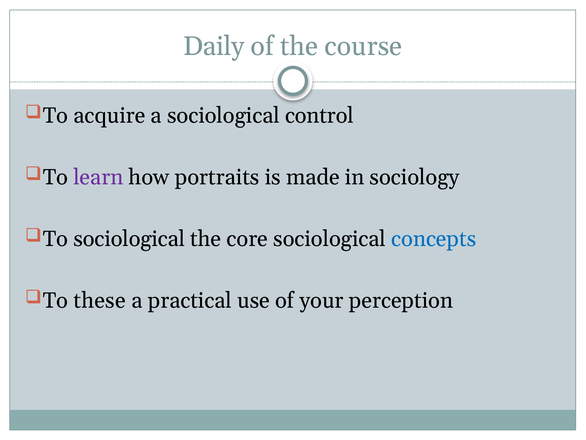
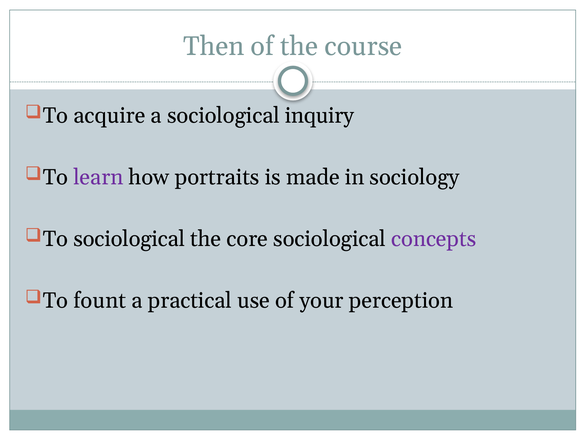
Daily: Daily -> Then
control: control -> inquiry
concepts colour: blue -> purple
these: these -> fount
